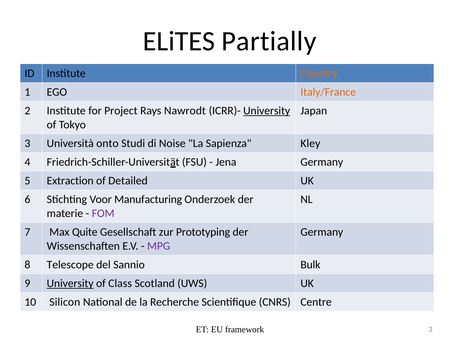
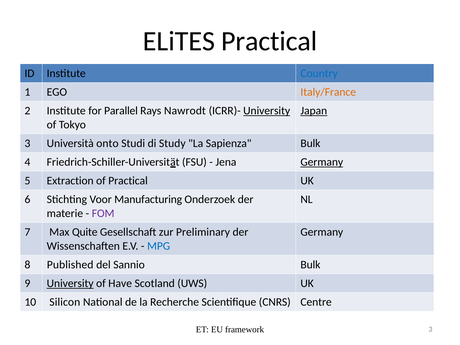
ELiTES Partially: Partially -> Practical
Country colour: orange -> blue
Project: Project -> Parallel
Japan underline: none -> present
Noise: Noise -> Study
Sapienza Kley: Kley -> Bulk
Germany at (322, 162) underline: none -> present
of Detailed: Detailed -> Practical
Prototyping: Prototyping -> Preliminary
MPG colour: purple -> blue
Telescope: Telescope -> Published
Class: Class -> Have
